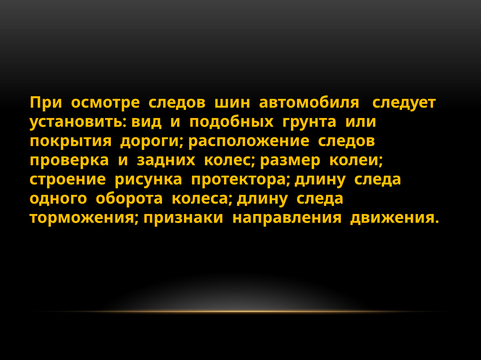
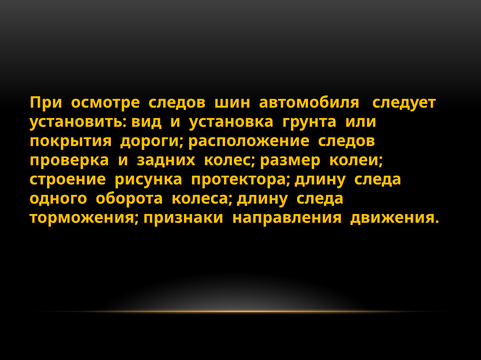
подобных: подобных -> установка
